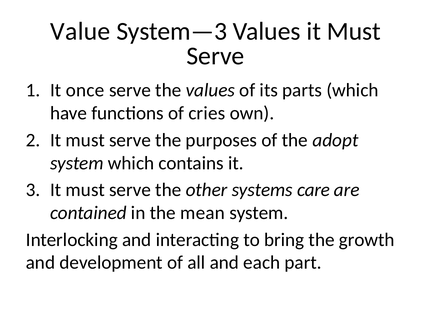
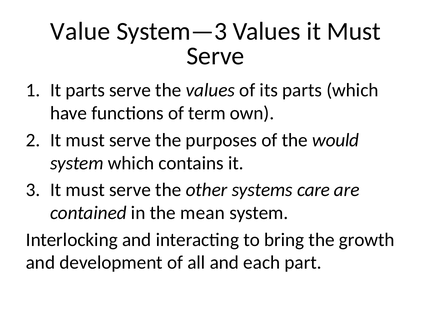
It once: once -> parts
cries: cries -> term
adopt: adopt -> would
